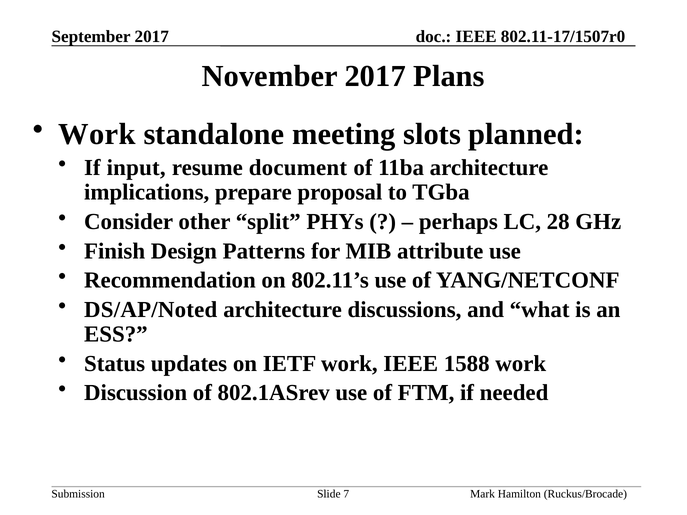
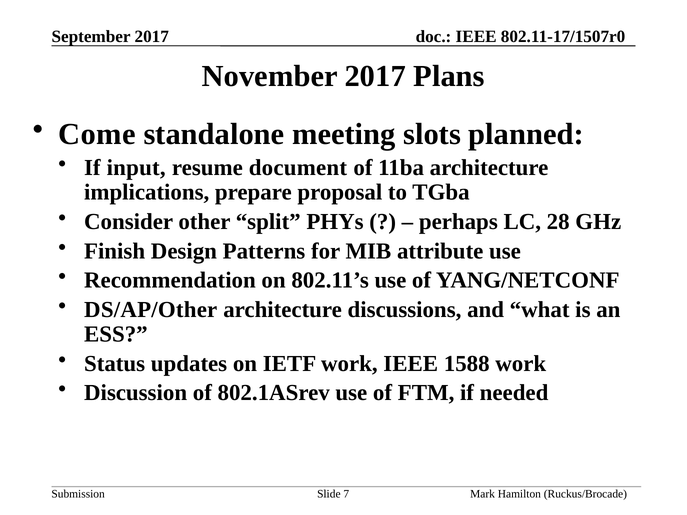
Work at (97, 134): Work -> Come
DS/AP/Noted: DS/AP/Noted -> DS/AP/Other
